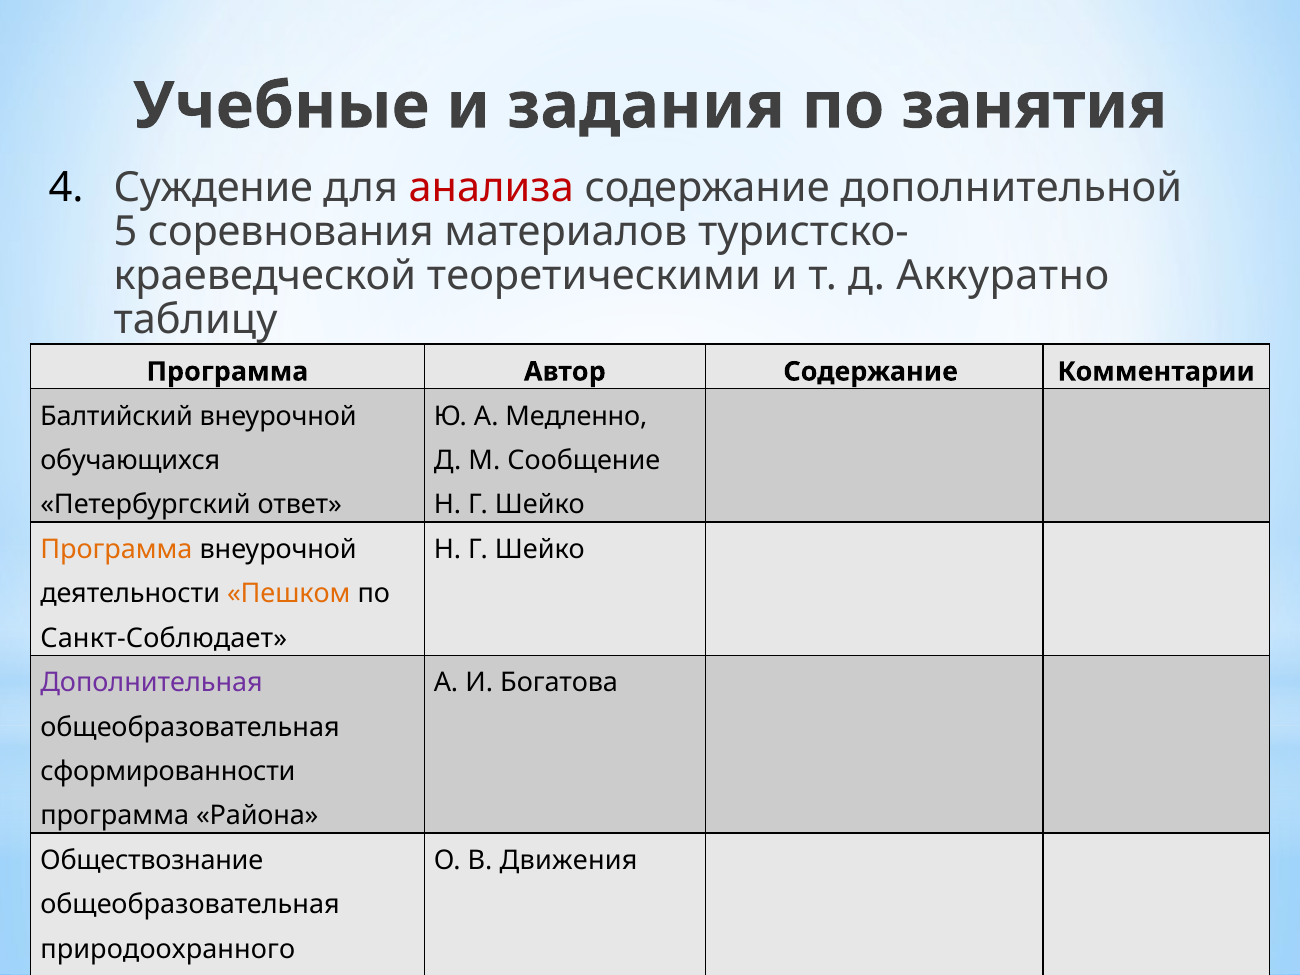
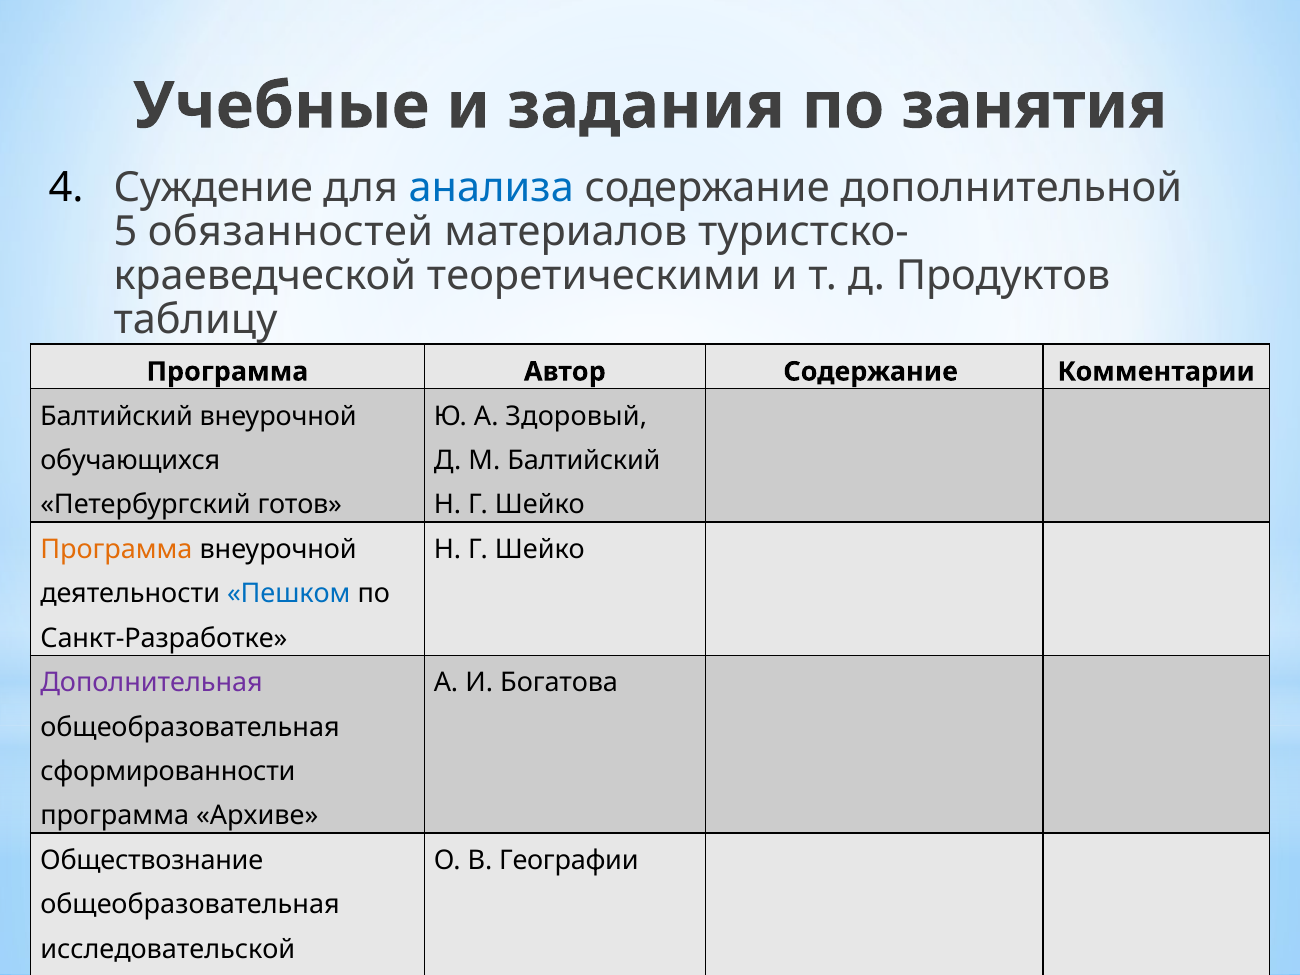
анализа colour: red -> blue
соревнования: соревнования -> обязанностей
Аккуратно: Аккуратно -> Продуктов
Медленно: Медленно -> Здоровый
М Сообщение: Сообщение -> Балтийский
ответ: ответ -> готов
Пешком colour: orange -> blue
Санкт-Соблюдает: Санкт-Соблюдает -> Санкт-Разработке
Района: Района -> Архиве
Движения: Движения -> Географии
природоохранного: природоохранного -> исследовательской
